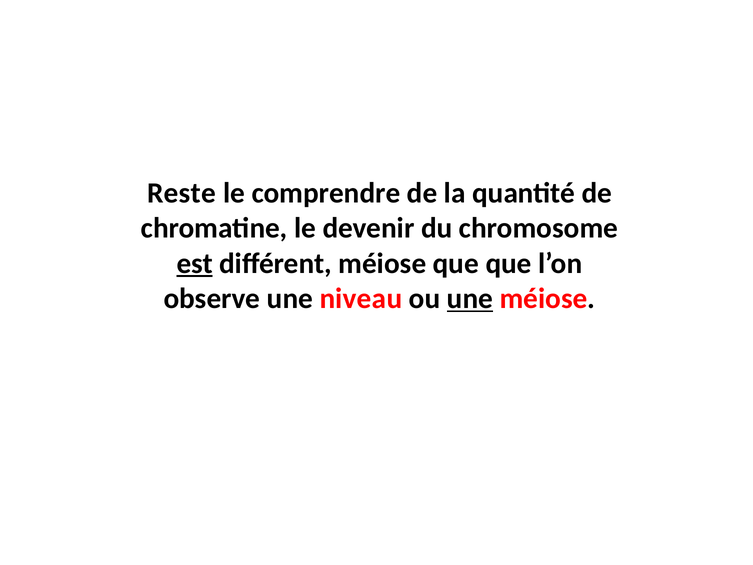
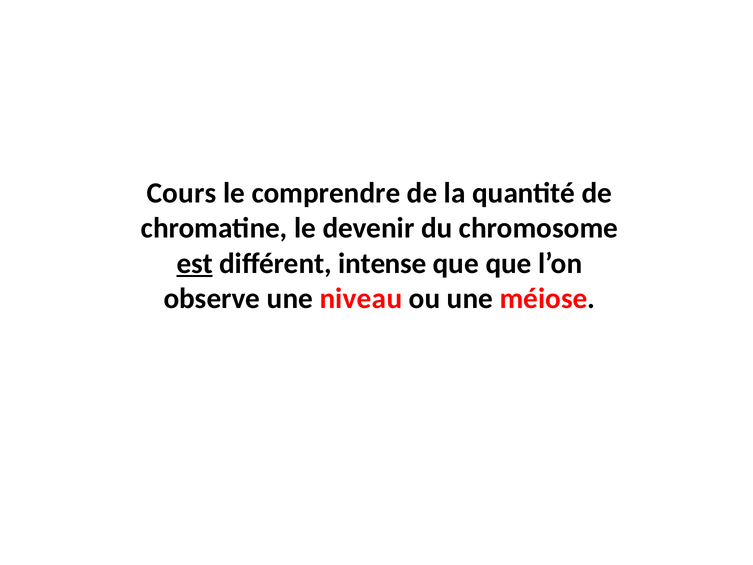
Reste: Reste -> Cours
différent méiose: méiose -> intense
une at (470, 299) underline: present -> none
